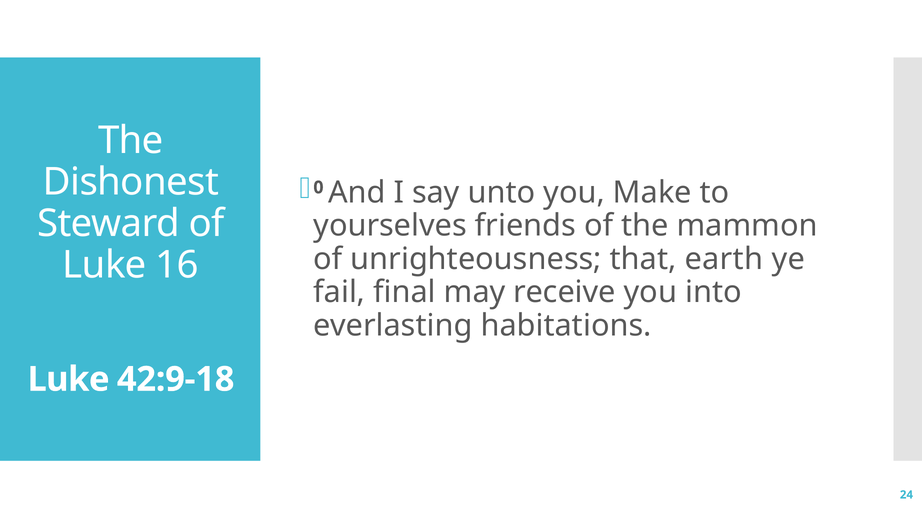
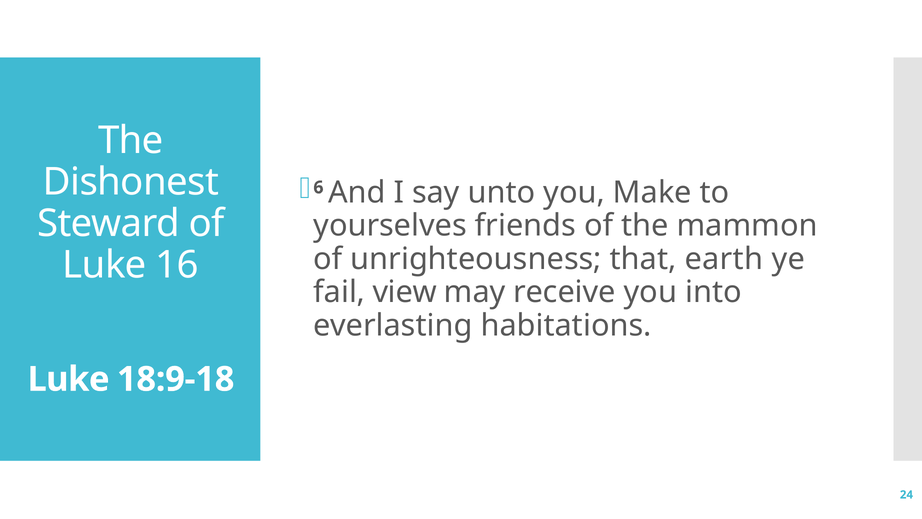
0: 0 -> 6
final: final -> view
42:9-18: 42:9-18 -> 18:9-18
